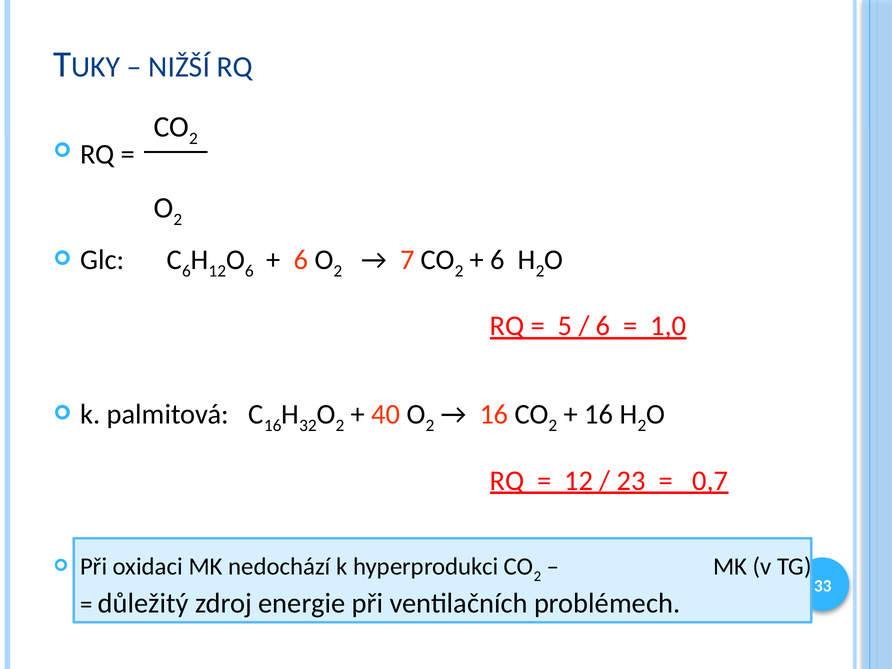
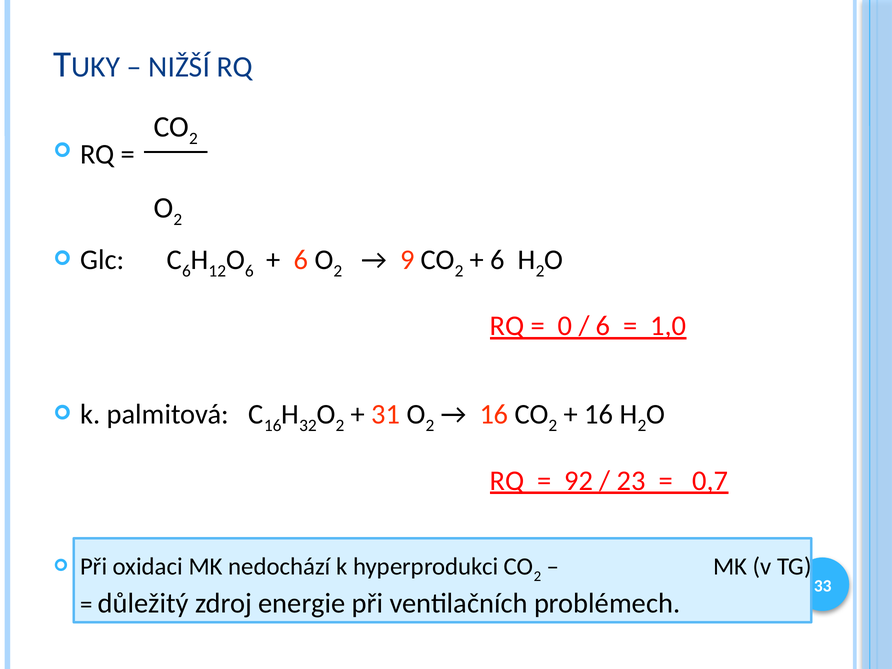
7: 7 -> 9
5: 5 -> 0
40: 40 -> 31
12 at (579, 481): 12 -> 92
